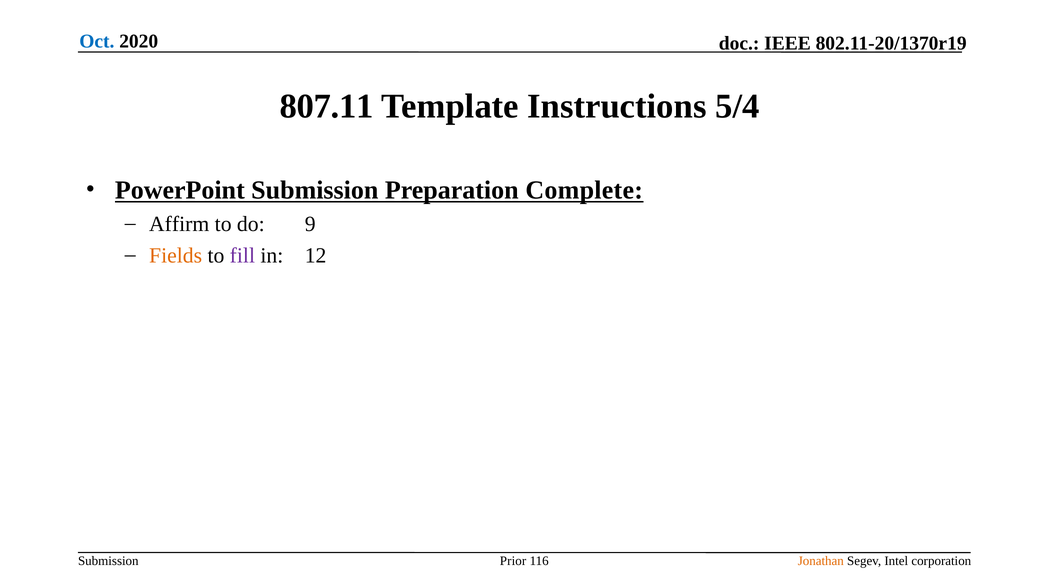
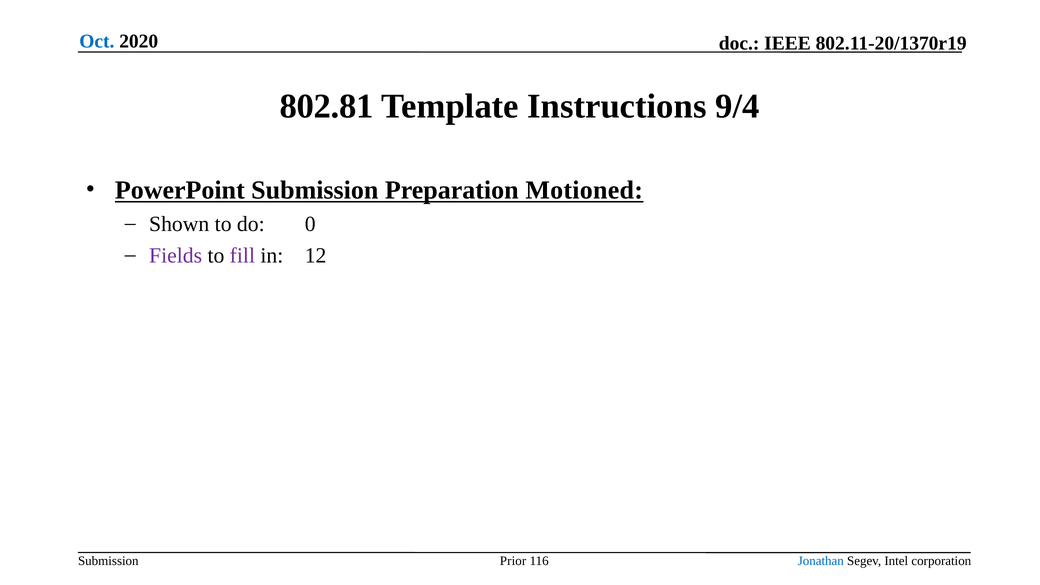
807.11: 807.11 -> 802.81
5/4: 5/4 -> 9/4
Complete: Complete -> Motioned
Affirm: Affirm -> Shown
9: 9 -> 0
Fields colour: orange -> purple
Jonathan colour: orange -> blue
